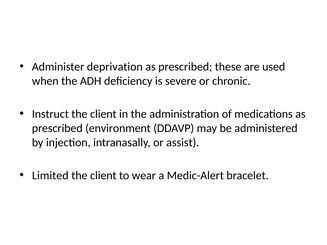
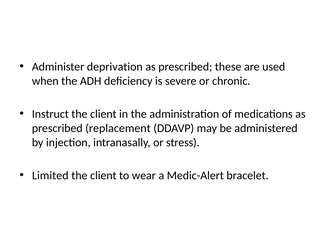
environment: environment -> replacement
assist: assist -> stress
